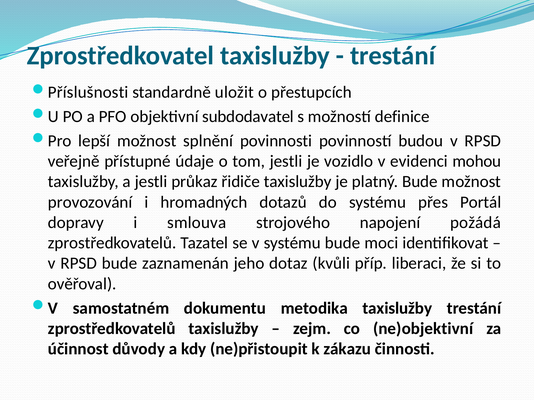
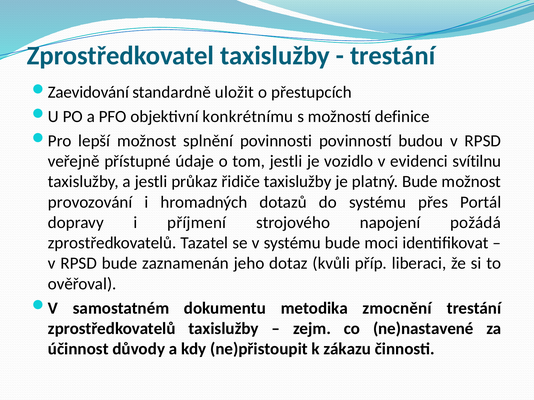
Příslušnosti: Příslušnosti -> Zaevidování
subdodavatel: subdodavatel -> konkrétnímu
mohou: mohou -> svítilnu
smlouva: smlouva -> příjmení
metodika taxislužby: taxislužby -> zmocnění
ne)objektivní: ne)objektivní -> ne)nastavené
